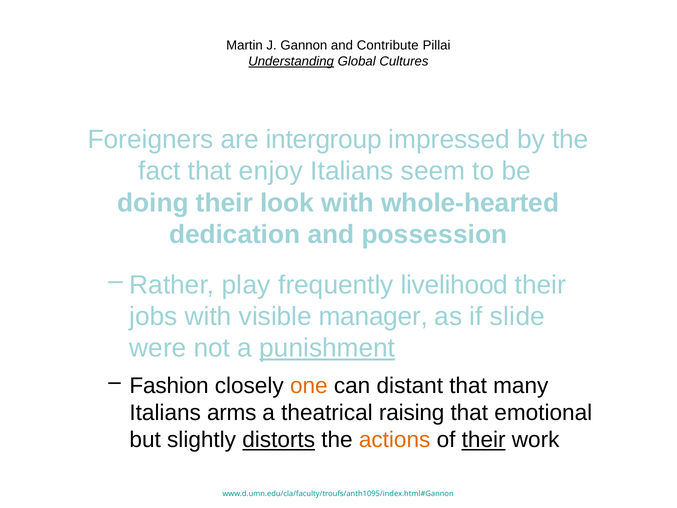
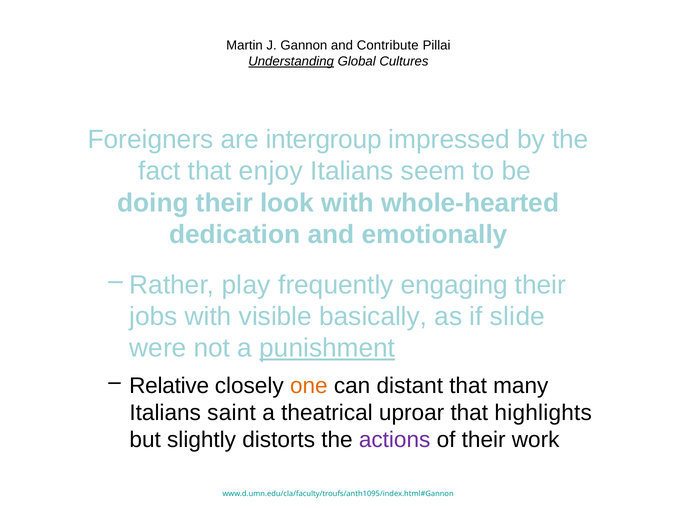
possession: possession -> emotionally
livelihood: livelihood -> engaging
manager: manager -> basically
Fashion: Fashion -> Relative
arms: arms -> saint
raising: raising -> uproar
emotional: emotional -> highlights
distorts underline: present -> none
actions colour: orange -> purple
their at (484, 440) underline: present -> none
